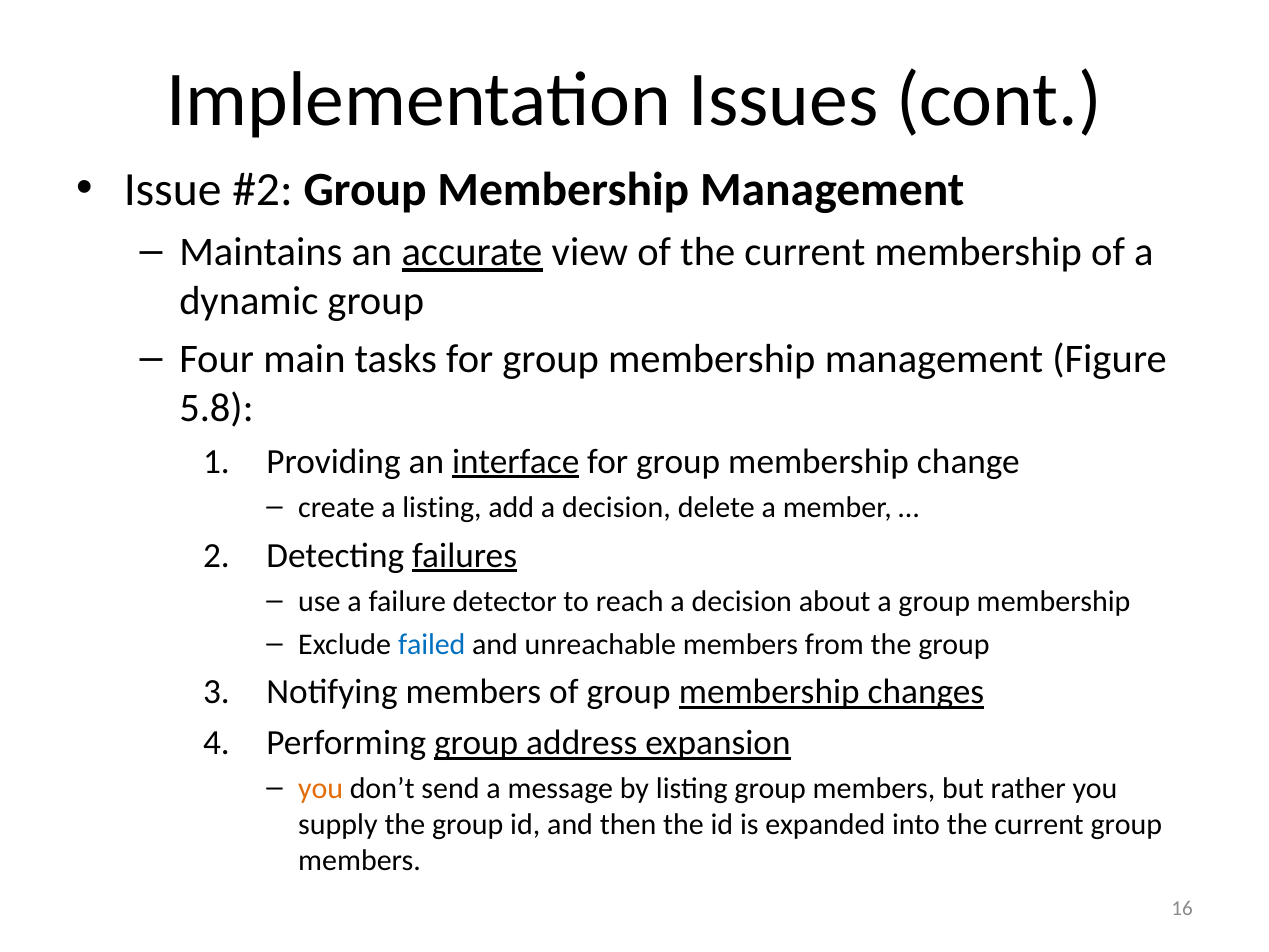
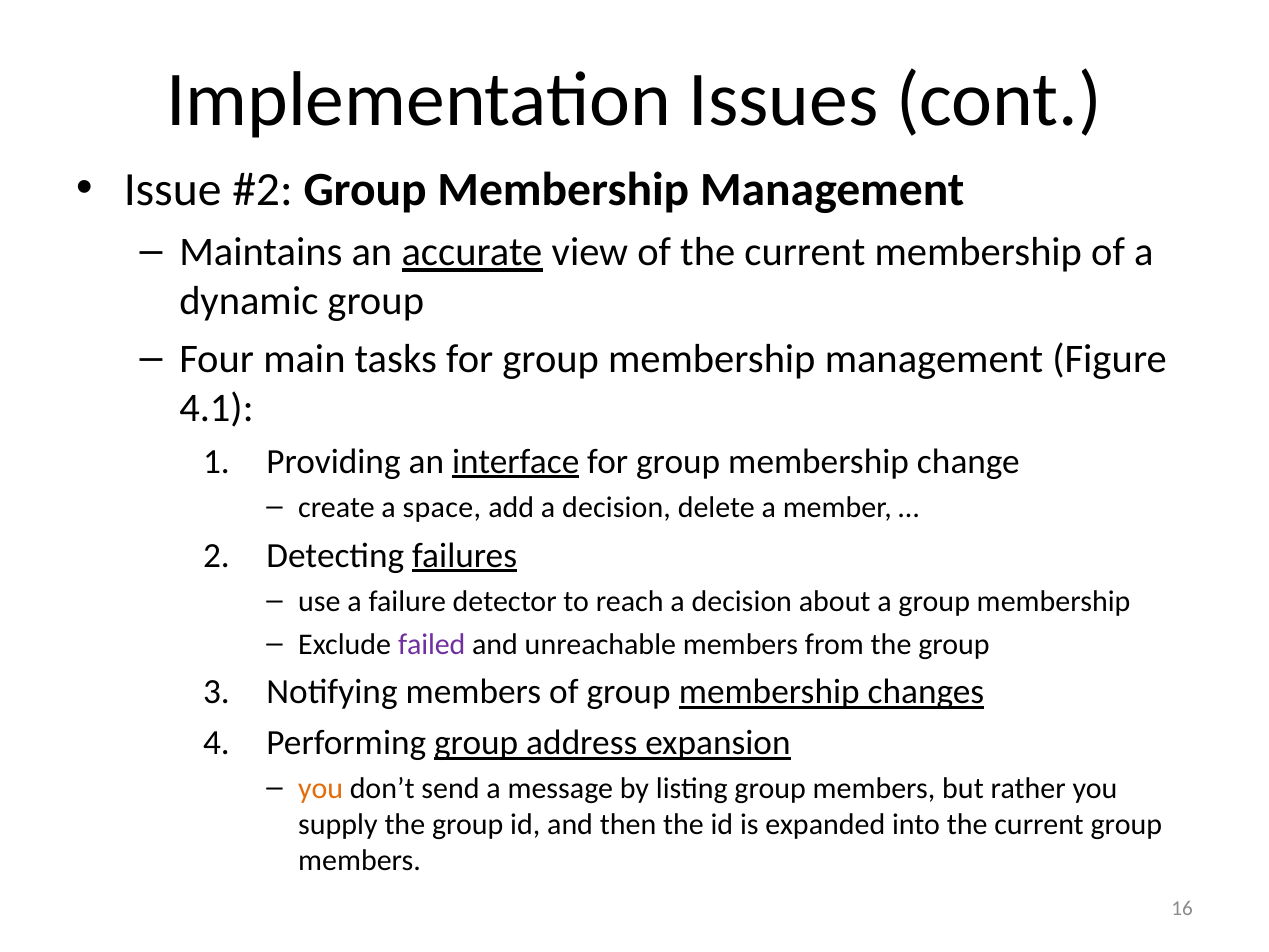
5.8: 5.8 -> 4.1
a listing: listing -> space
failed colour: blue -> purple
